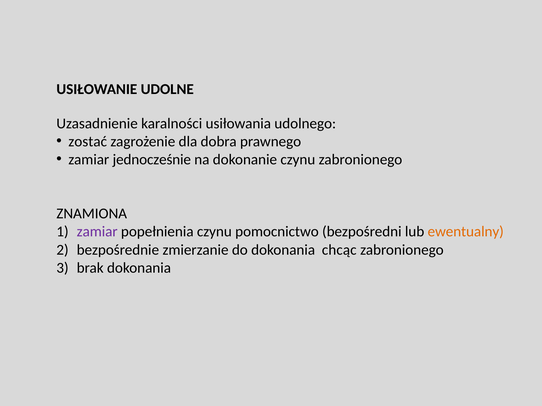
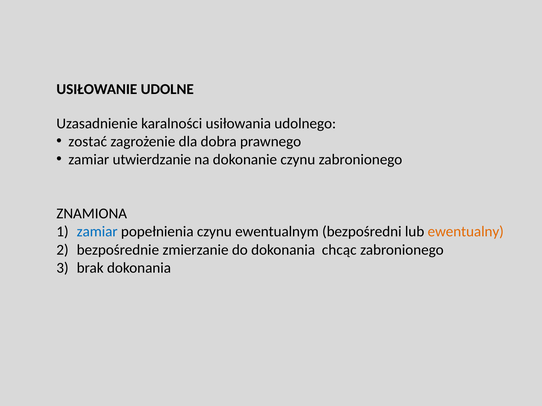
jednocześnie: jednocześnie -> utwierdzanie
zamiar at (97, 232) colour: purple -> blue
pomocnictwo: pomocnictwo -> ewentualnym
